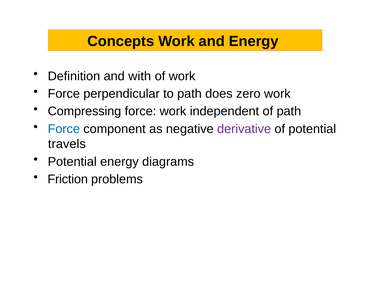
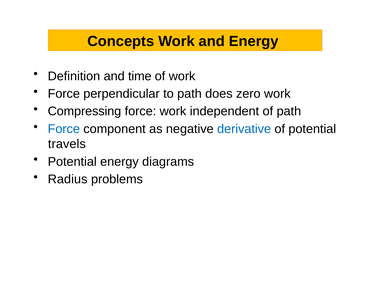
with: with -> time
derivative colour: purple -> blue
Friction: Friction -> Radius
